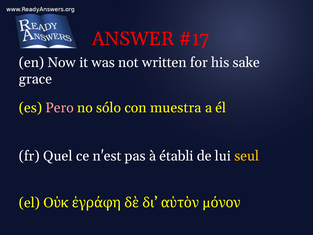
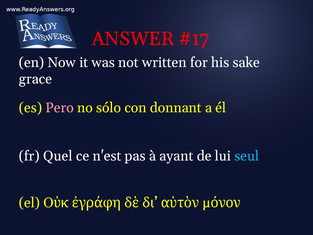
muestra: muestra -> donnant
établi: établi -> ayant
seul colour: yellow -> light blue
